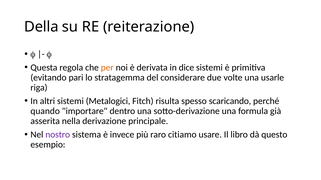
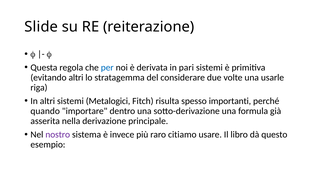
Della: Della -> Slide
per colour: orange -> blue
dice: dice -> pari
evitando pari: pari -> altri
scaricando: scaricando -> importanti
